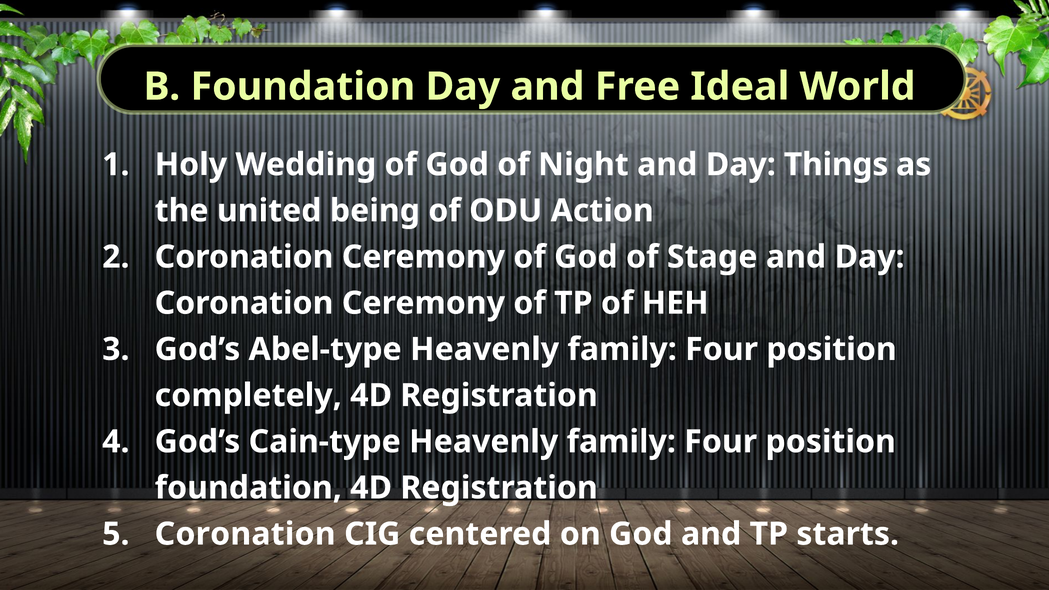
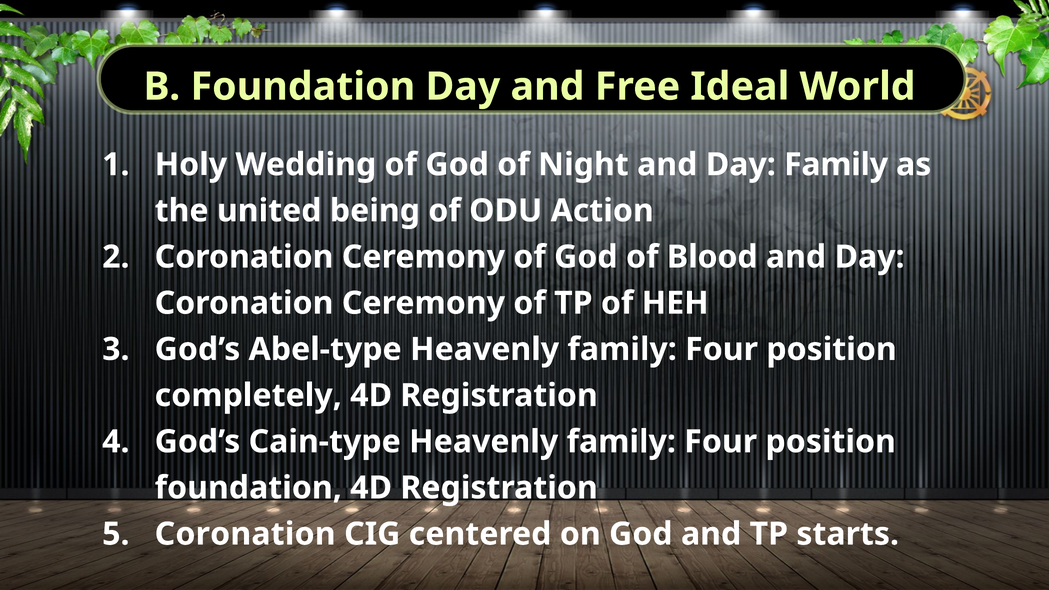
Day Things: Things -> Family
Stage: Stage -> Blood
